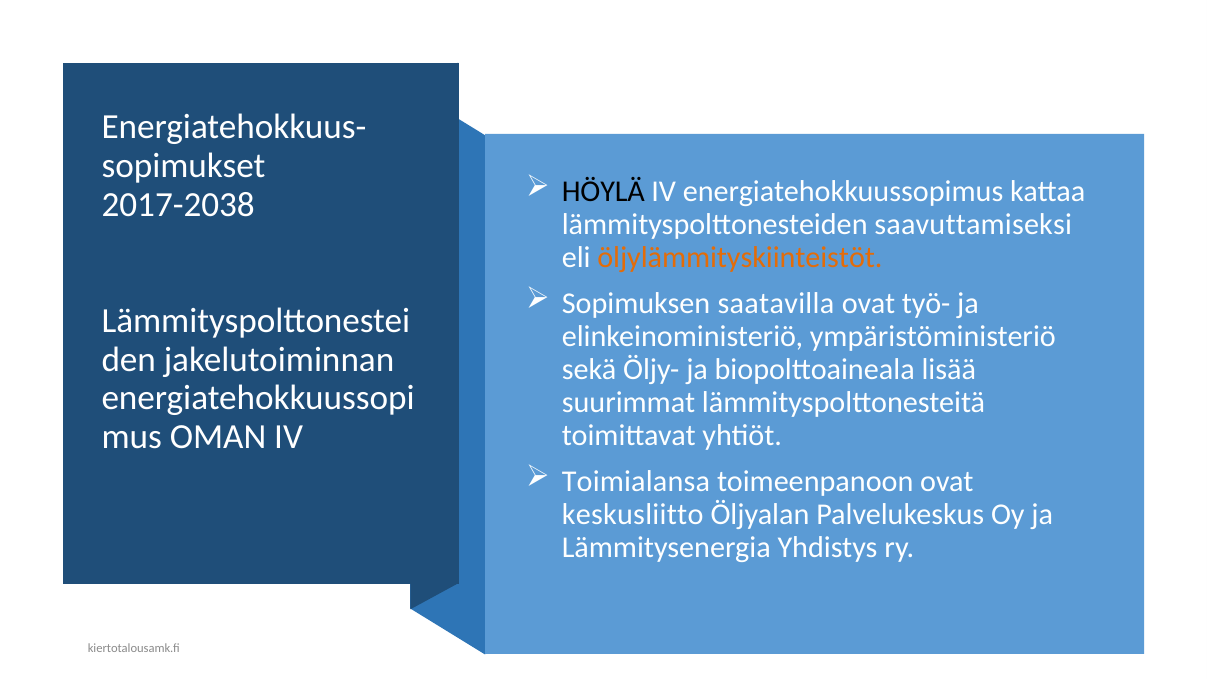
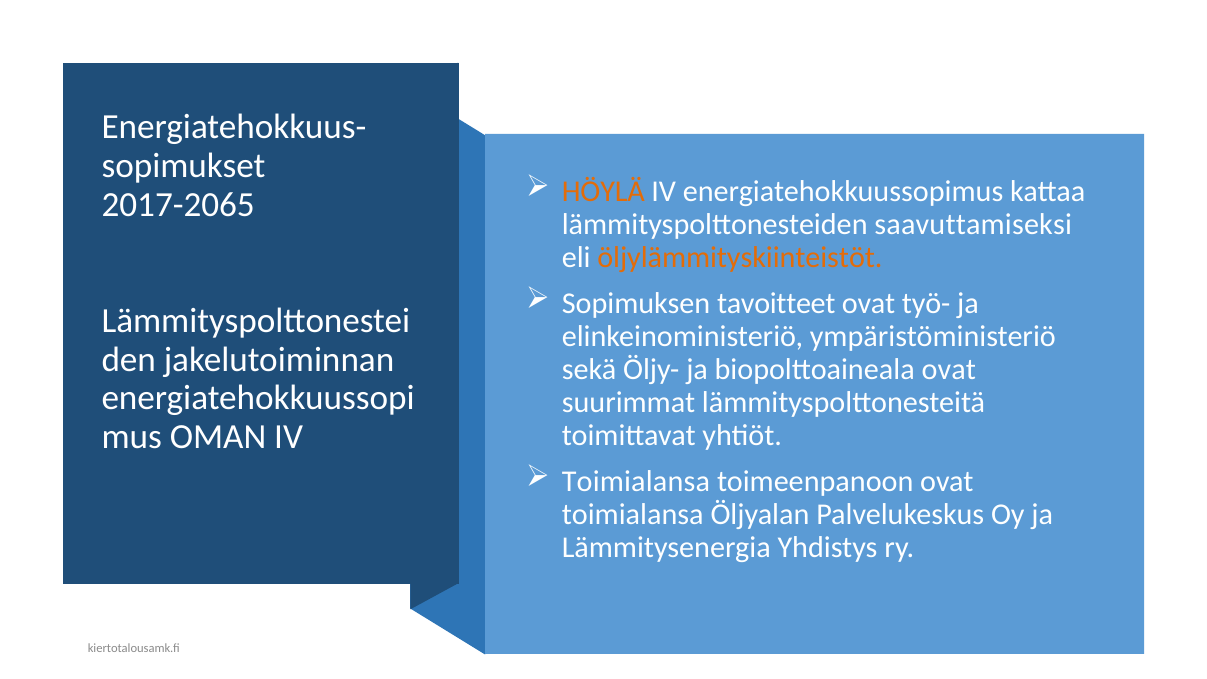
HÖYLÄ colour: black -> orange
2017-2038: 2017-2038 -> 2017-2065
saatavilla: saatavilla -> tavoitteet
biopolttoaineala lisää: lisää -> ovat
keskusliitto at (633, 515): keskusliitto -> toimialansa
